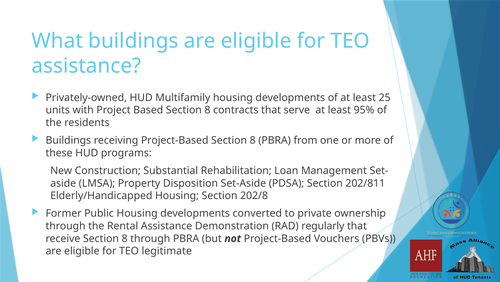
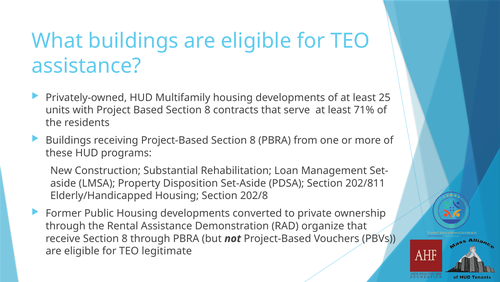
95%: 95% -> 71%
regularly: regularly -> organize
